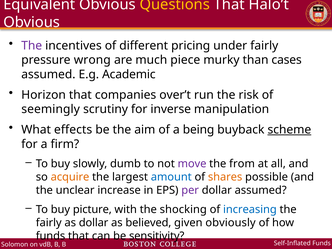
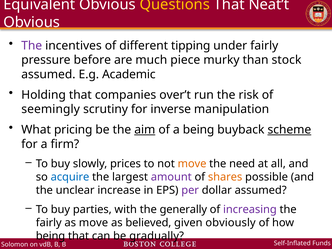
Halo’t: Halo’t -> Neat’t
pricing: pricing -> tipping
wrong: wrong -> before
cases: cases -> stock
Horizon: Horizon -> Holding
effects: effects -> pricing
aim underline: none -> present
dumb: dumb -> prices
move at (192, 164) colour: purple -> orange
from: from -> need
acquire colour: orange -> blue
amount colour: blue -> purple
picture: picture -> parties
shocking: shocking -> generally
increasing colour: blue -> purple
as dollar: dollar -> move
funds at (51, 236): funds -> being
sensitivity: sensitivity -> gradually
